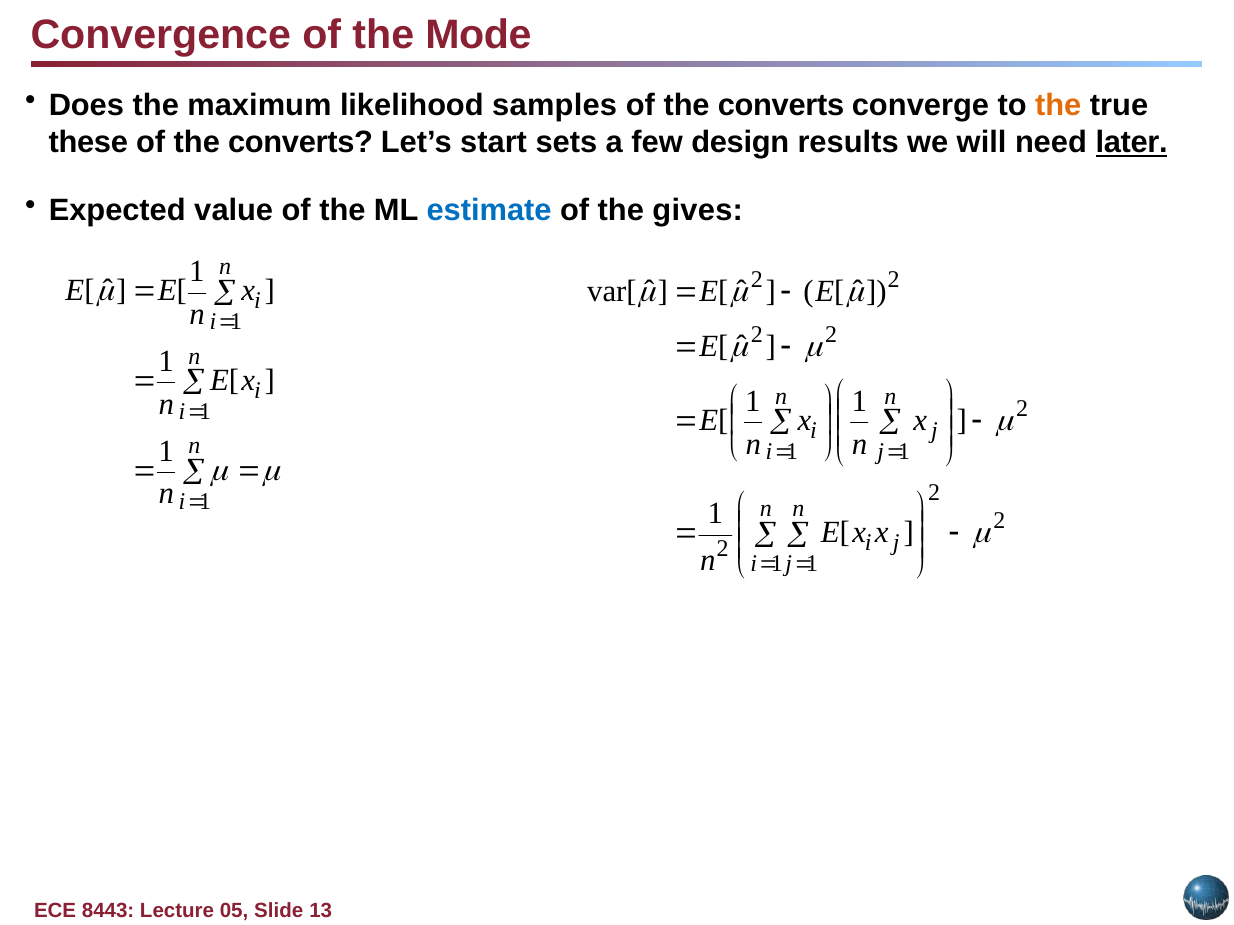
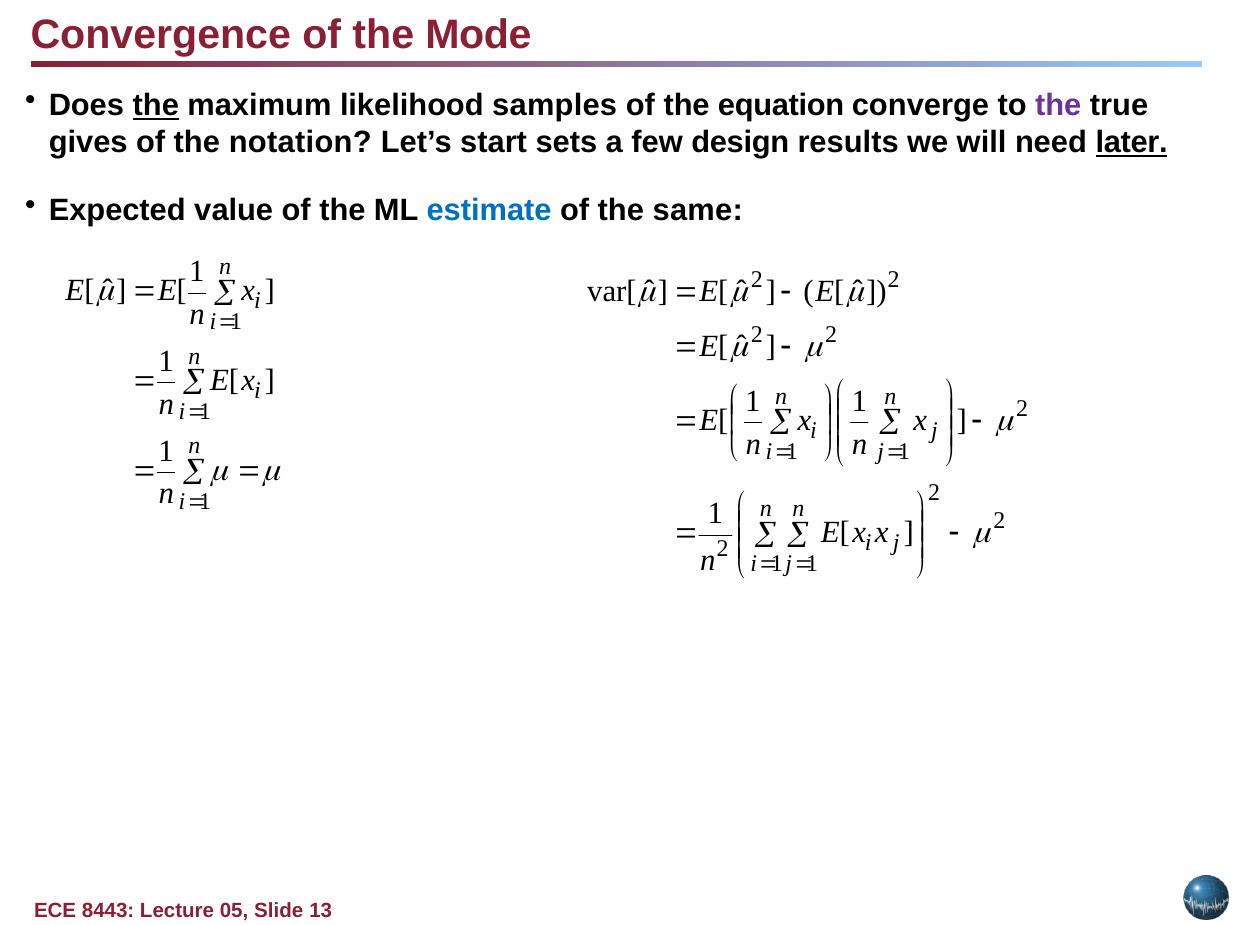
the at (156, 106) underline: none -> present
converts at (781, 106): converts -> equation
the at (1058, 106) colour: orange -> purple
these: these -> gives
converts at (301, 143): converts -> notation
gives: gives -> same
